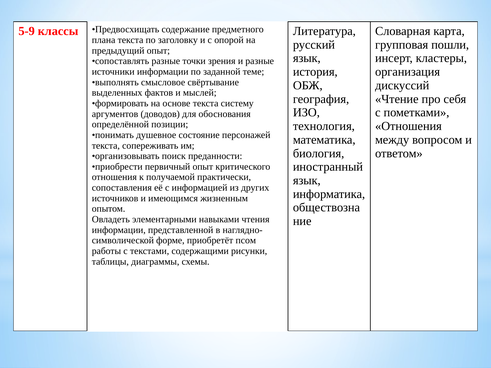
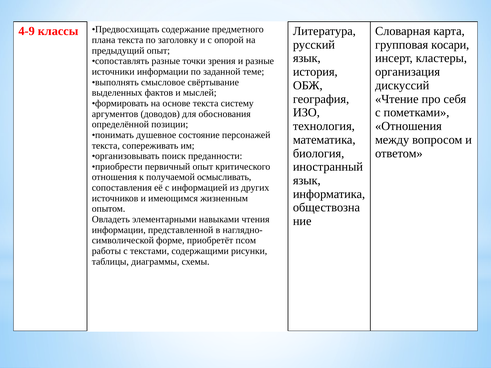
5-9: 5-9 -> 4-9
пошли: пошли -> косари
практически: практически -> осмысливать
